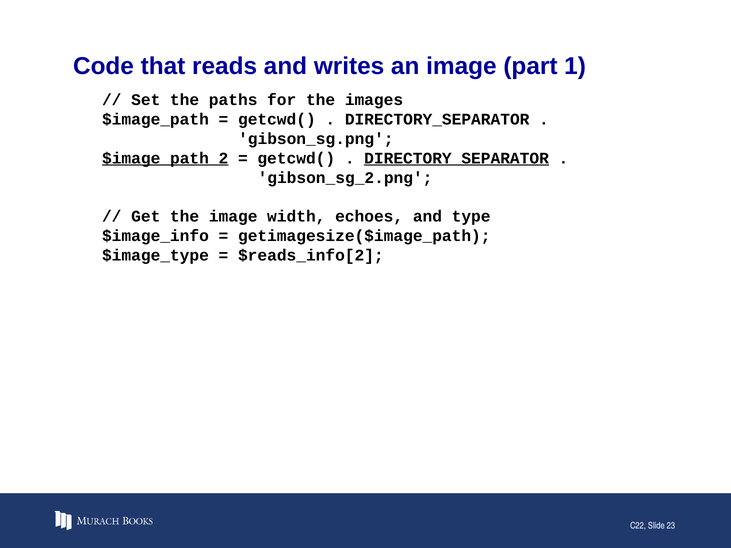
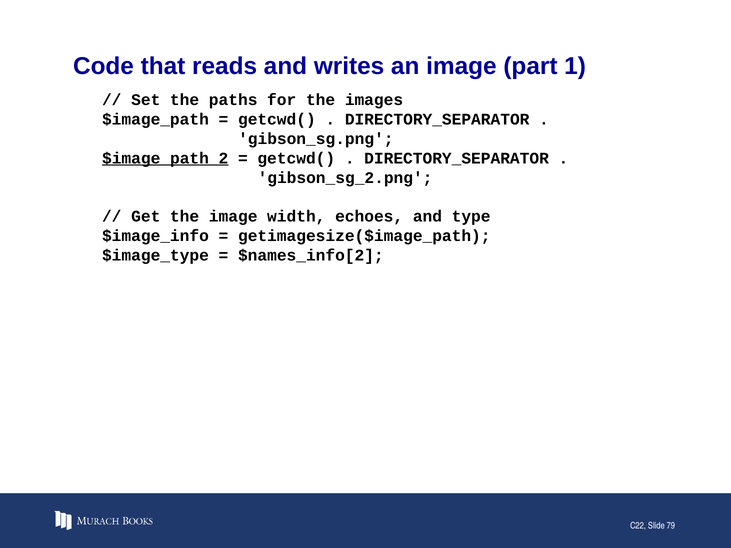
DIRECTORY_SEPARATOR at (457, 158) underline: present -> none
$reads_info[2: $reads_info[2 -> $names_info[2
23: 23 -> 79
